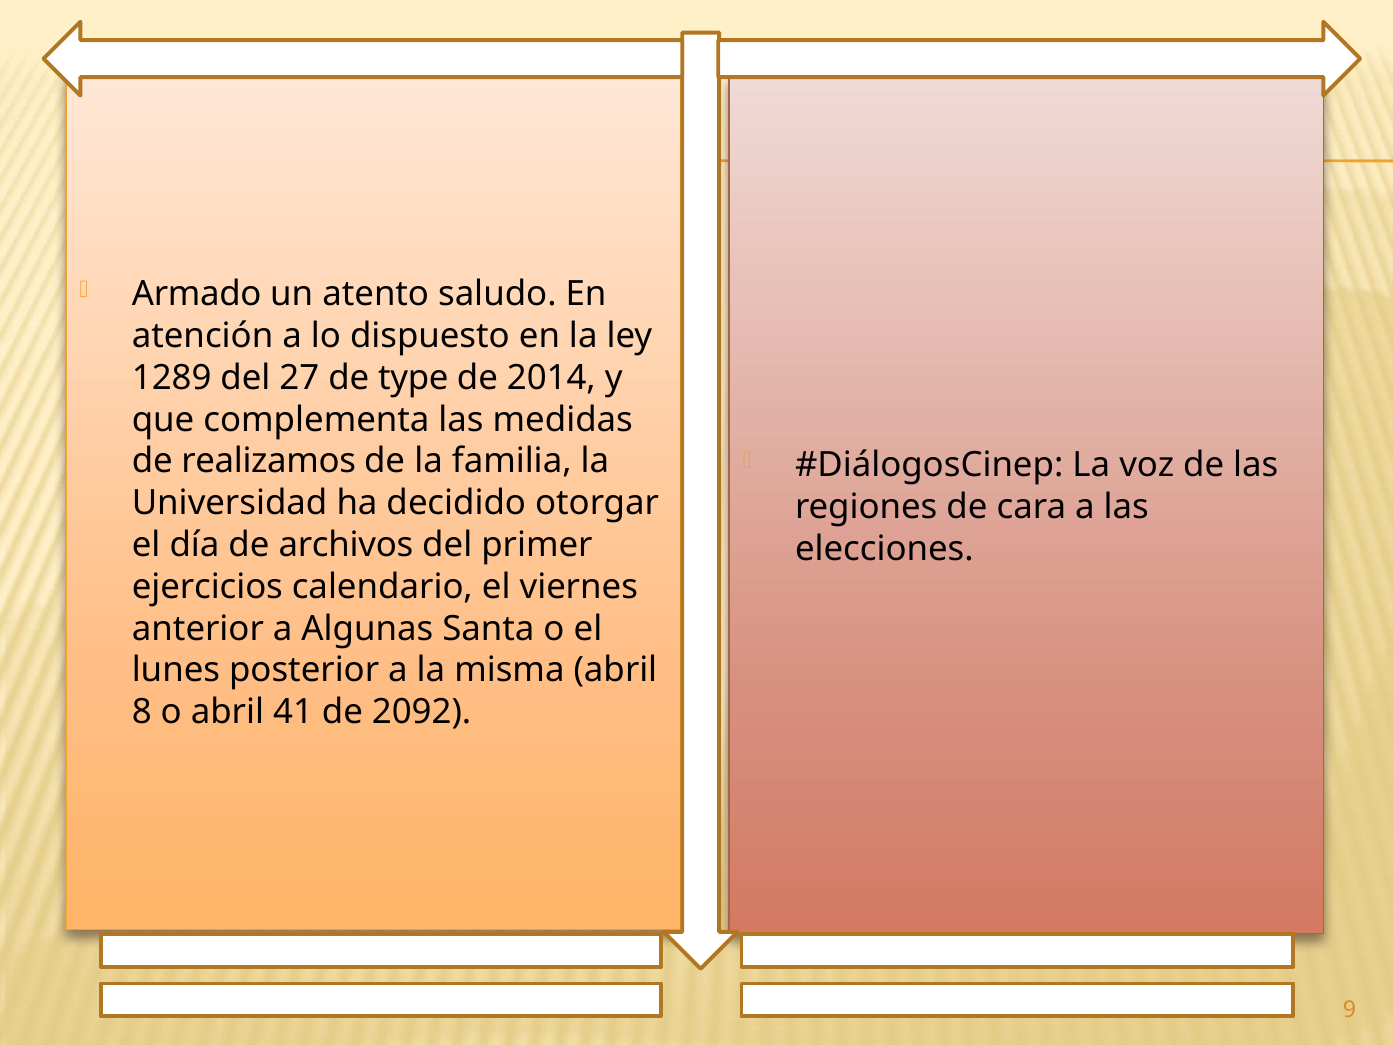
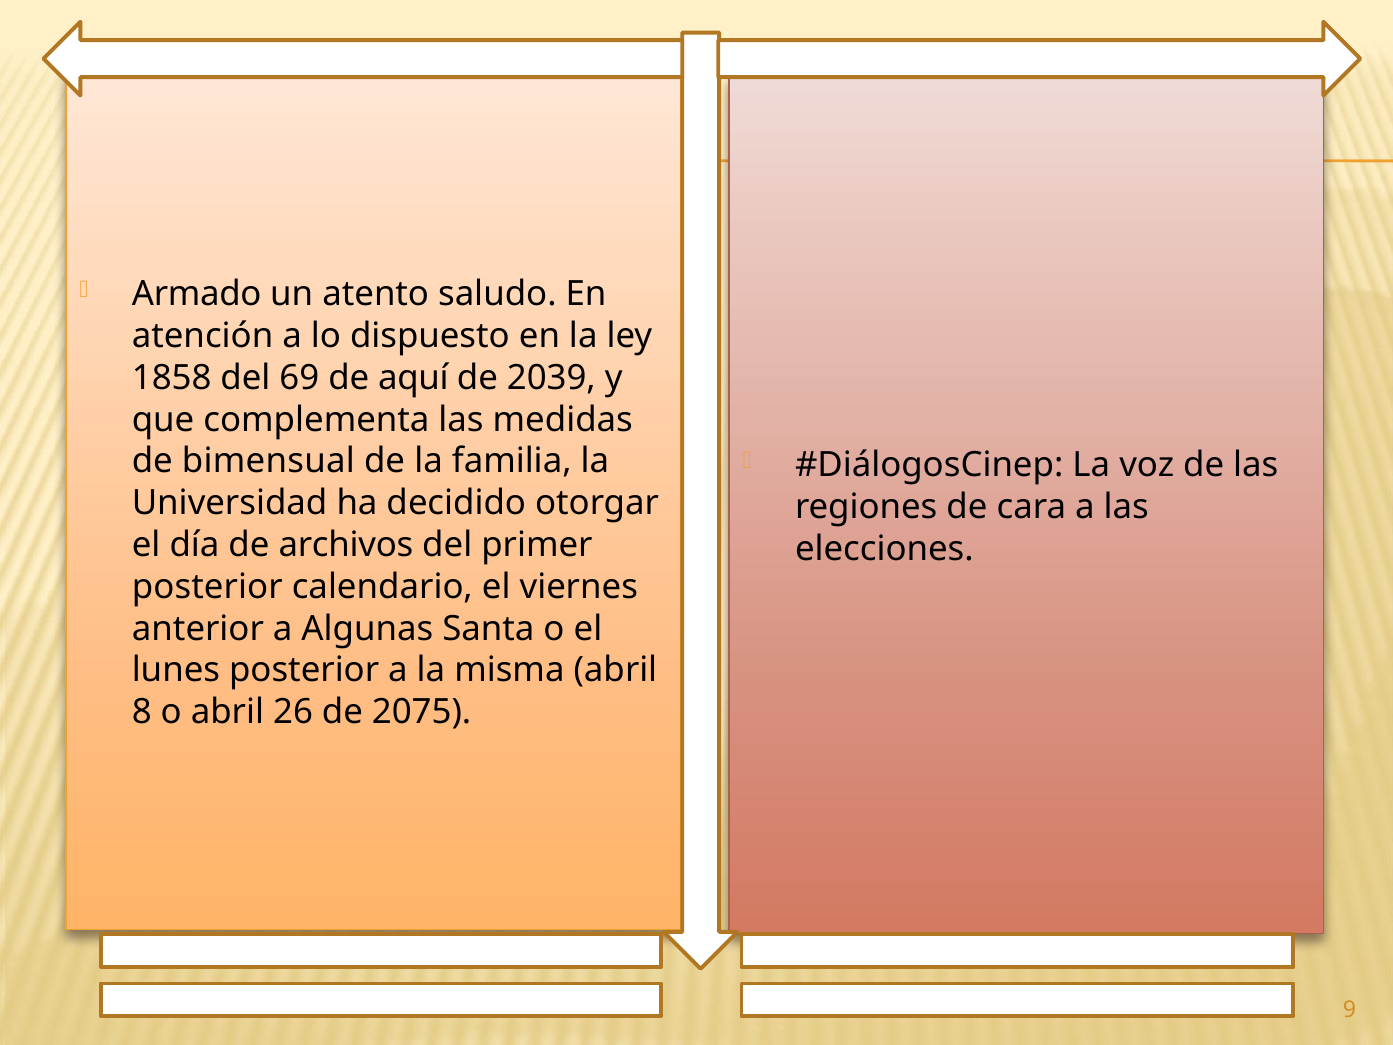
1289: 1289 -> 1858
27: 27 -> 69
type: type -> aquí
2014: 2014 -> 2039
realizamos: realizamos -> bimensual
ejercicios at (207, 587): ejercicios -> posterior
41: 41 -> 26
2092: 2092 -> 2075
